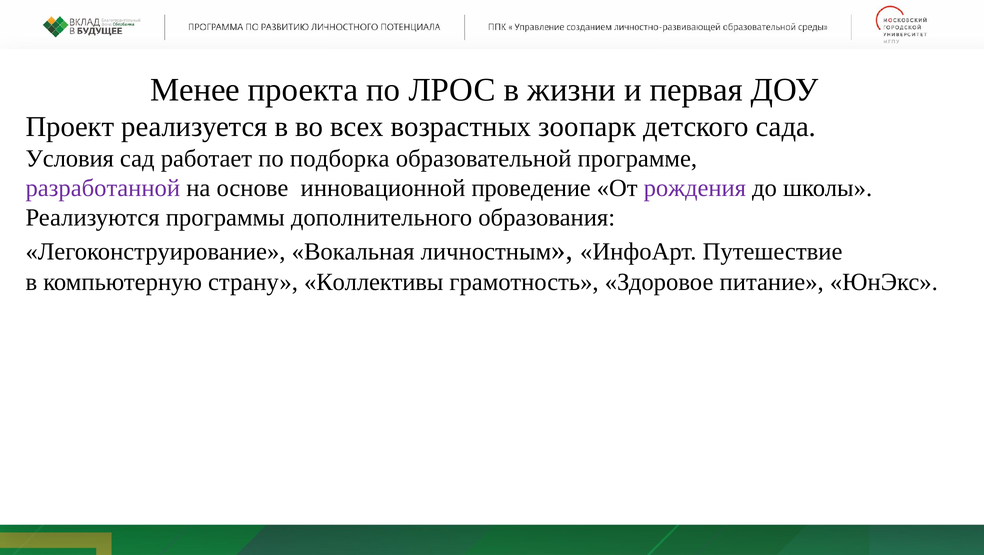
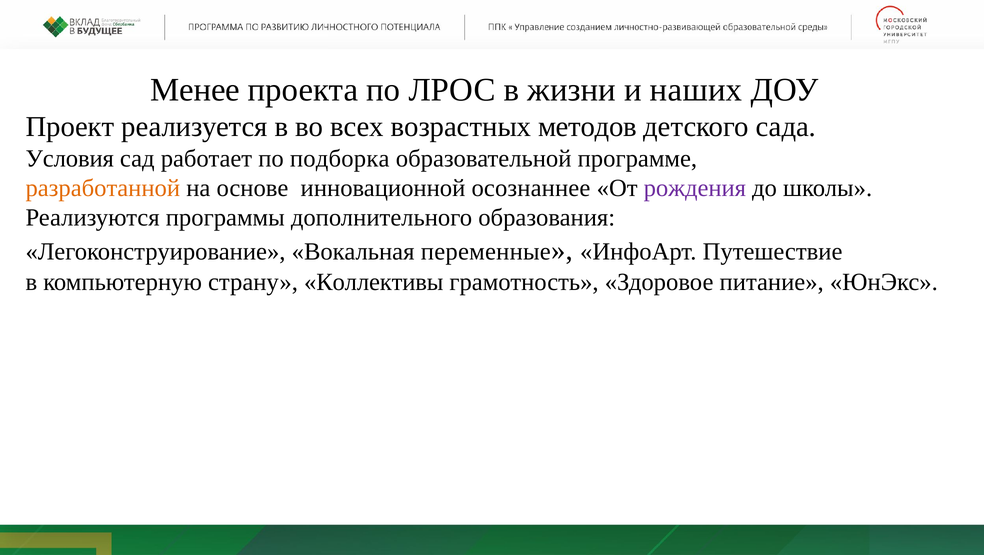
первая: первая -> наших
зоопарк: зоопарк -> методов
разработанной colour: purple -> orange
проведение: проведение -> осознаннее
личностным: личностным -> переменные
